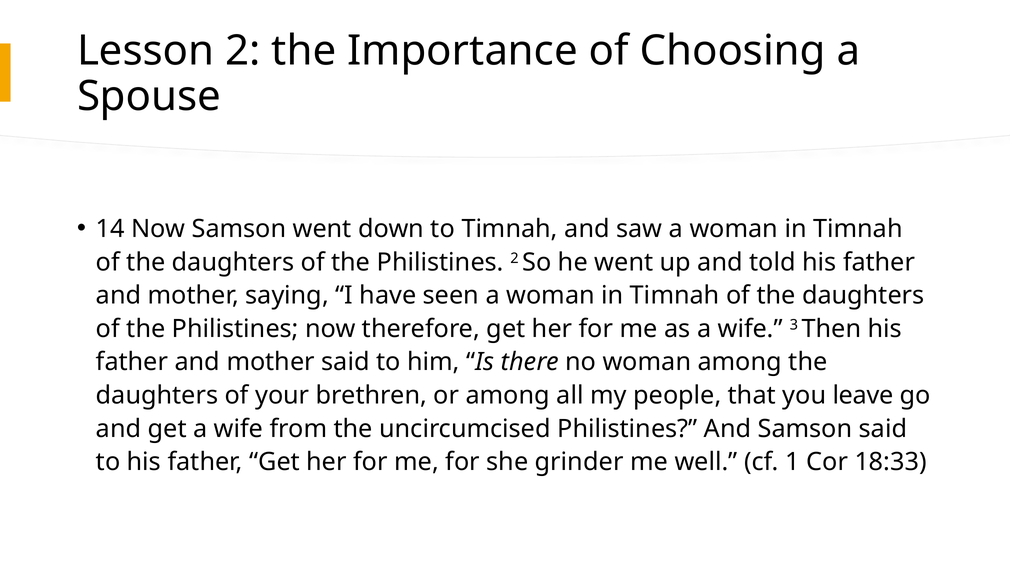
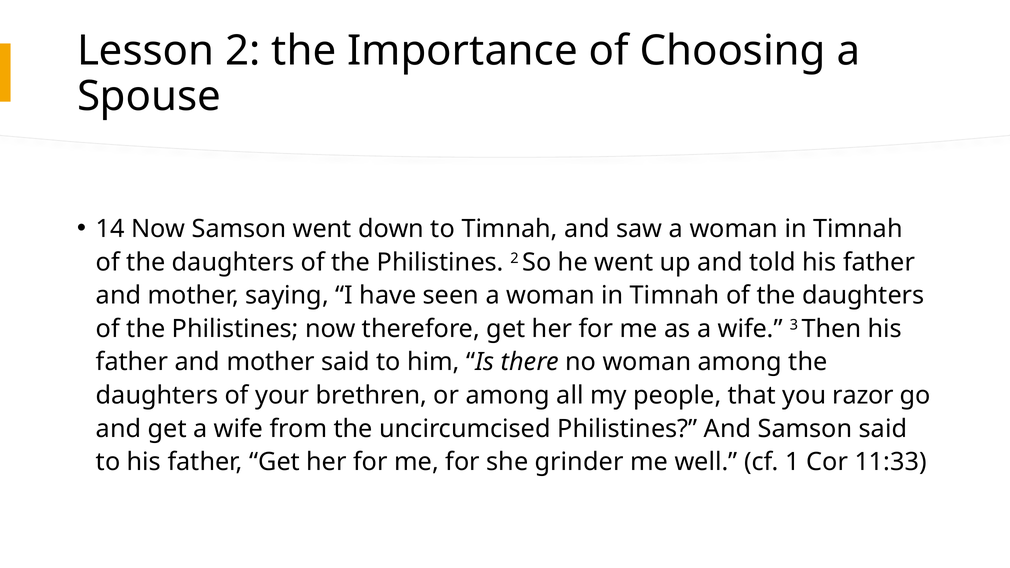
leave: leave -> razor
18:33: 18:33 -> 11:33
